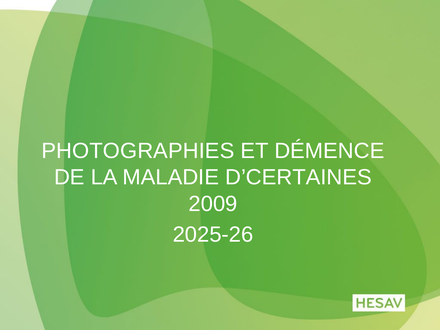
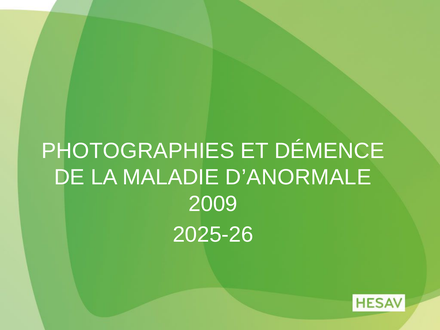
D’CERTAINES: D’CERTAINES -> D’ANORMALE
